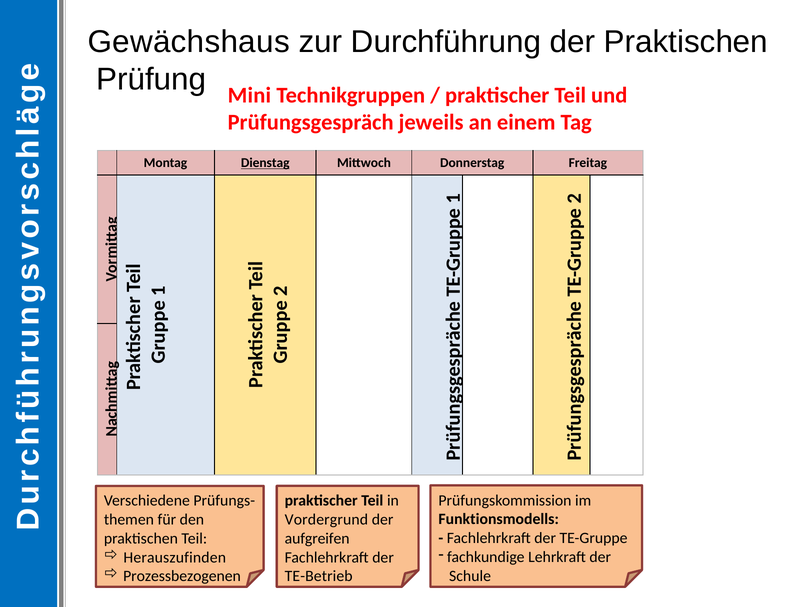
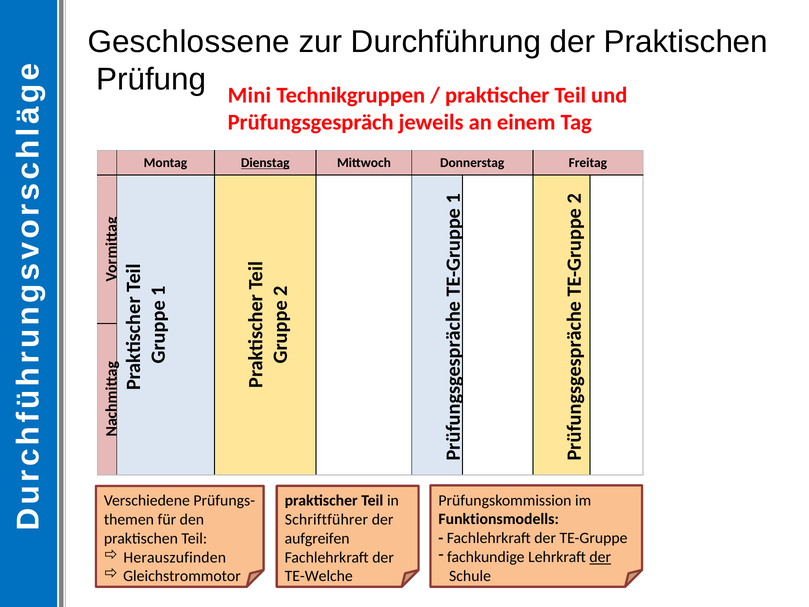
Gewächshaus: Gewächshaus -> Geschlossene
Vordergrund: Vordergrund -> Schriftführer
der at (600, 557) underline: none -> present
Prozessbezogenen: Prozessbezogenen -> Gleichstrommotor
TE-Betrieb: TE-Betrieb -> TE-Welche
